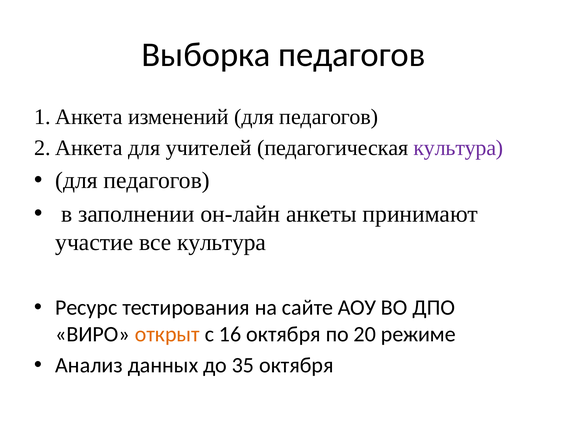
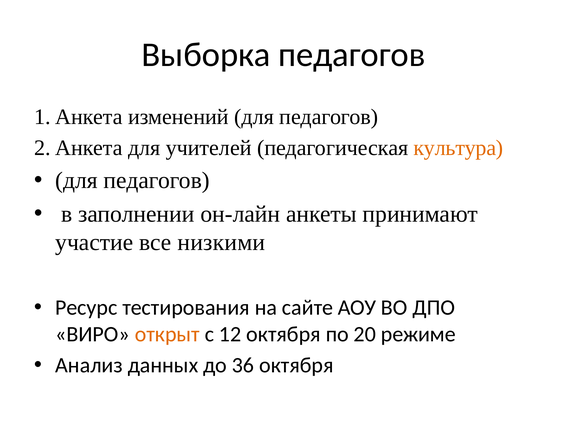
культура at (458, 148) colour: purple -> orange
все культура: культура -> низкими
16: 16 -> 12
35: 35 -> 36
